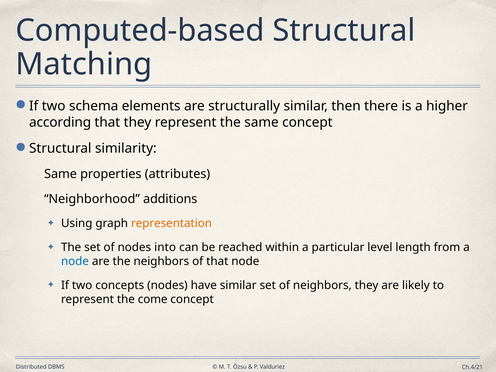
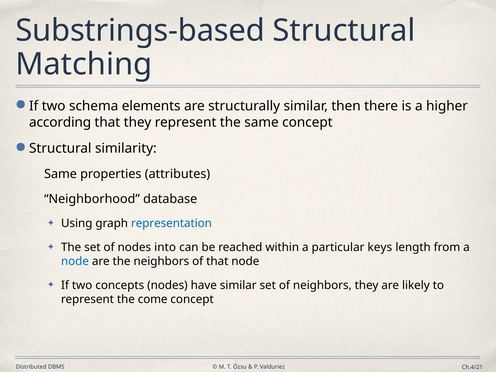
Computed-based: Computed-based -> Substrings-based
additions: additions -> database
representation colour: orange -> blue
level: level -> keys
